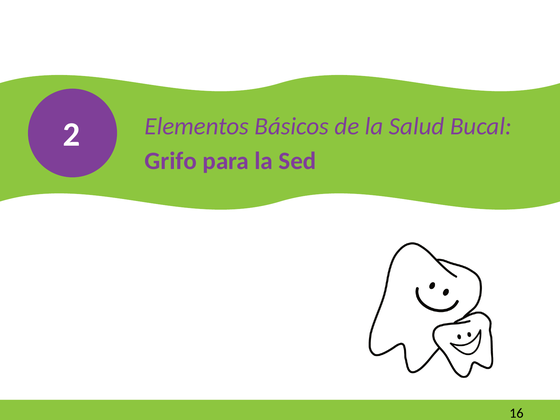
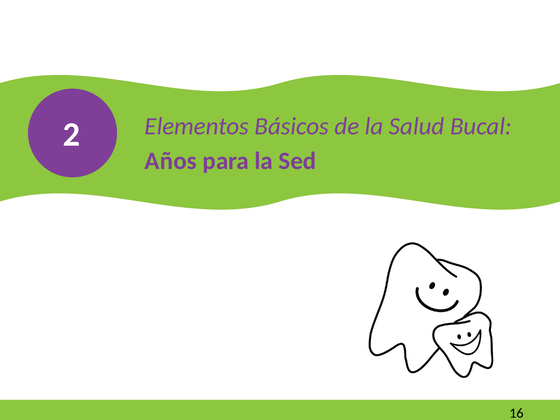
Grifo: Grifo -> Años
